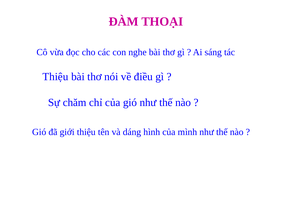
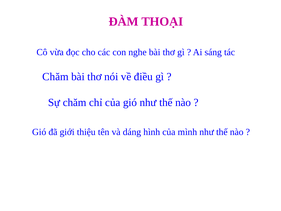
Thiệu at (55, 77): Thiệu -> Chăm
